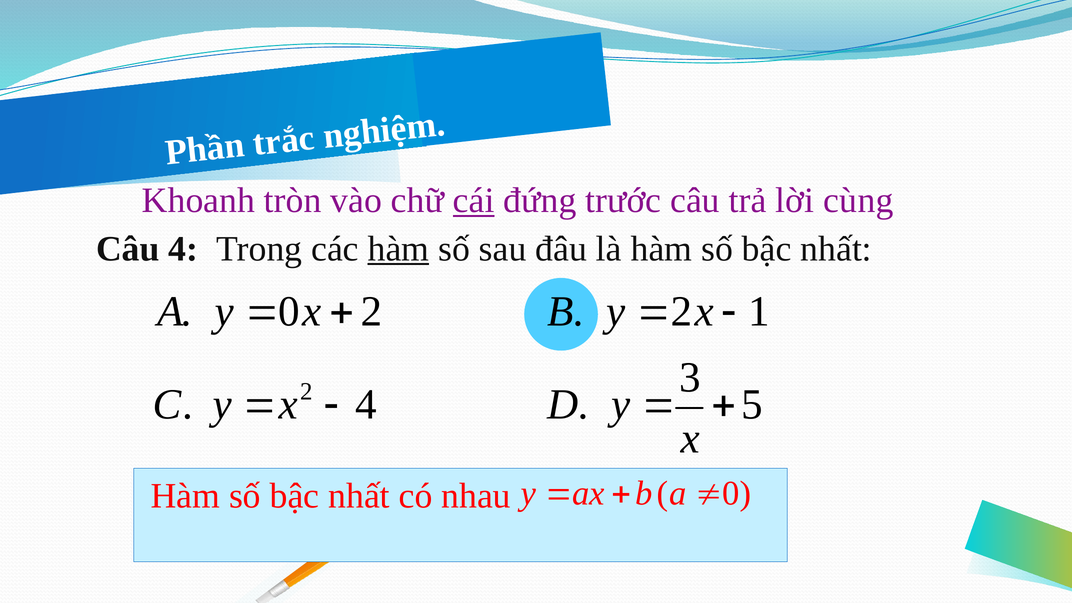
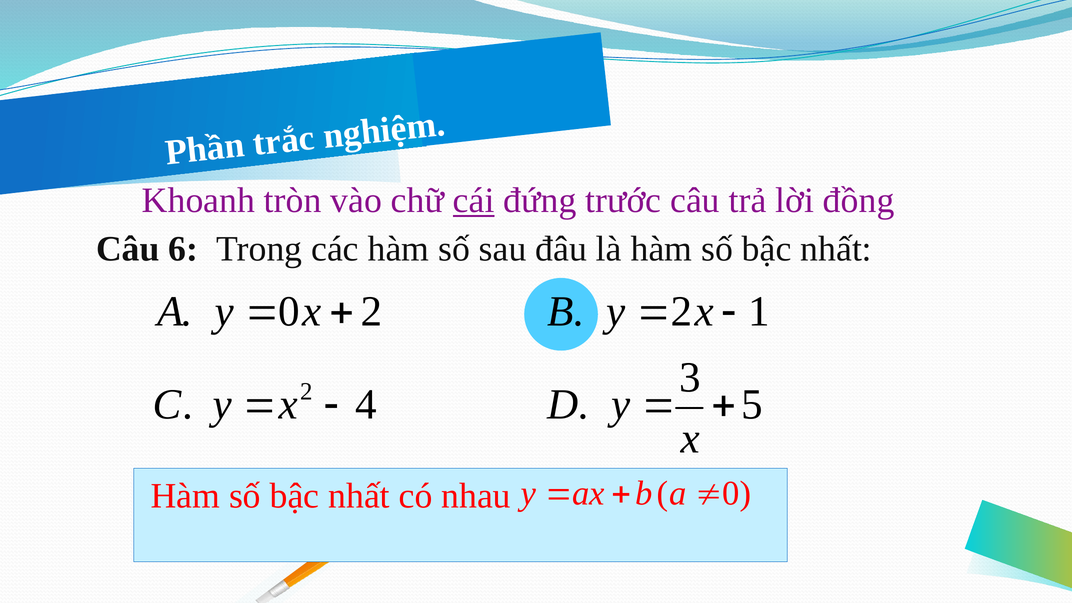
cùng: cùng -> đồng
Câu 4: 4 -> 6
hàm at (398, 249) underline: present -> none
